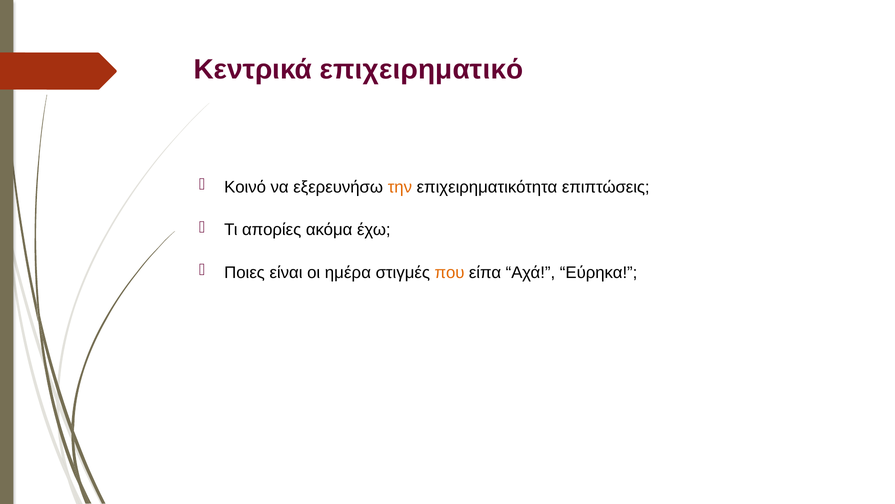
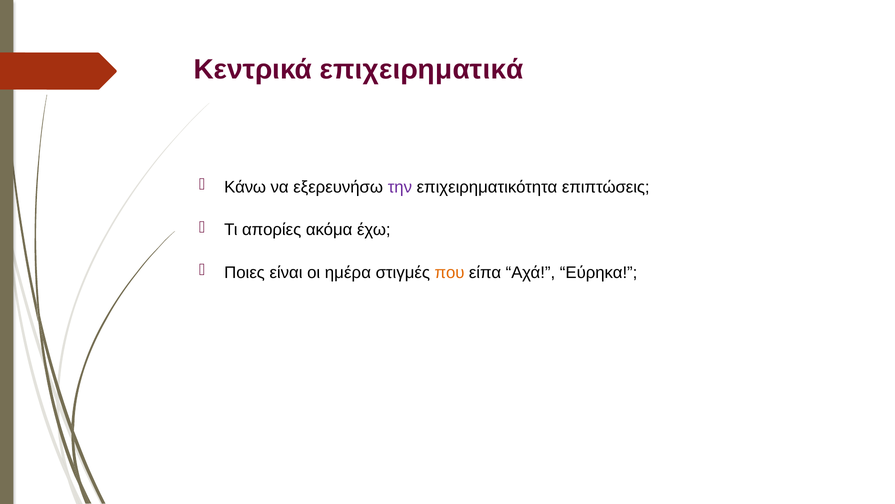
επιχειρηματικό: επιχειρηματικό -> επιχειρηματικά
Κοινό: Κοινό -> Κάνω
την colour: orange -> purple
